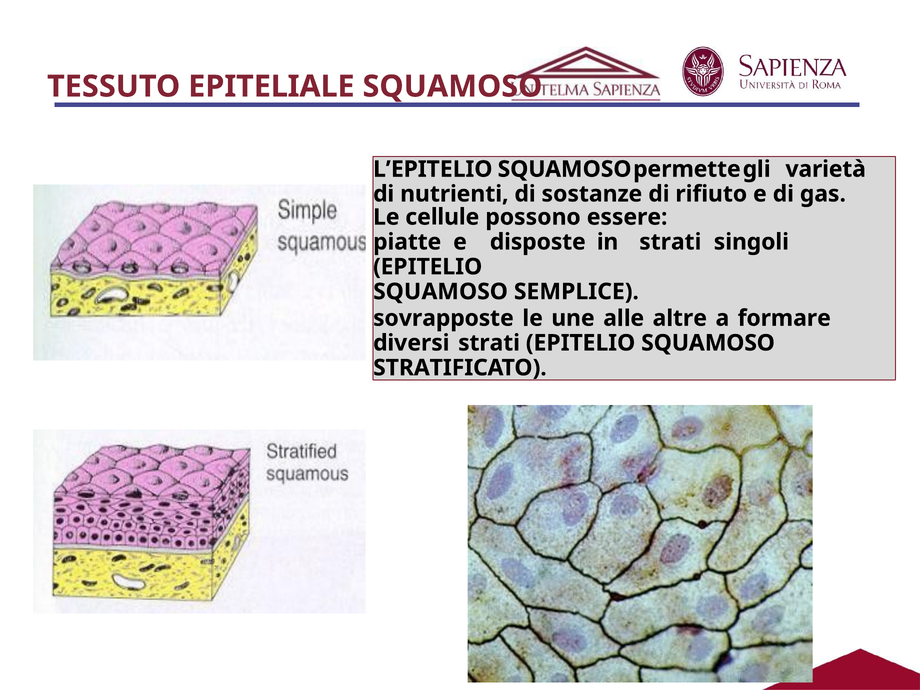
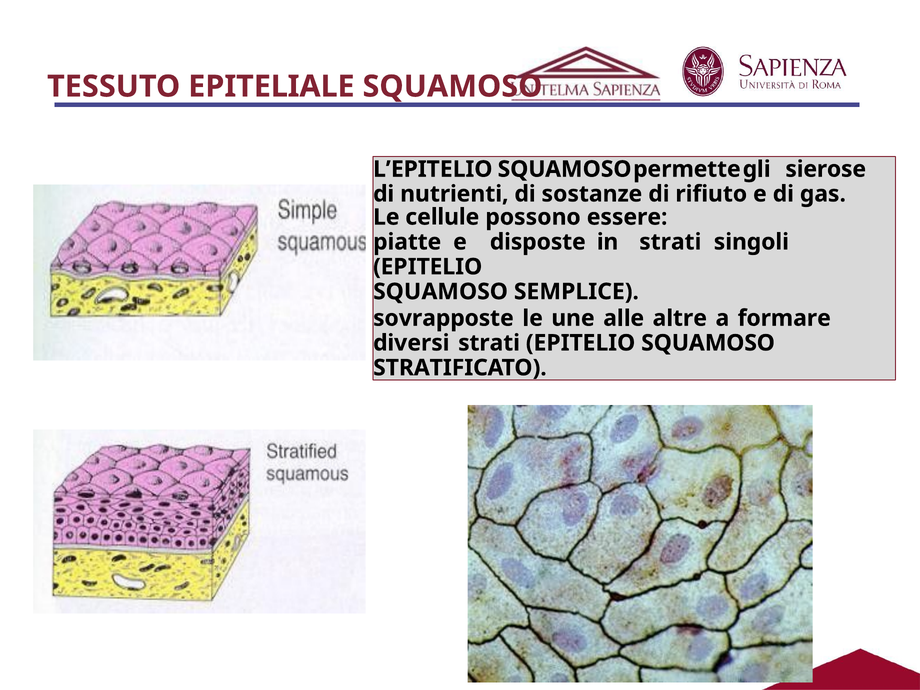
varietà: varietà -> sierose
